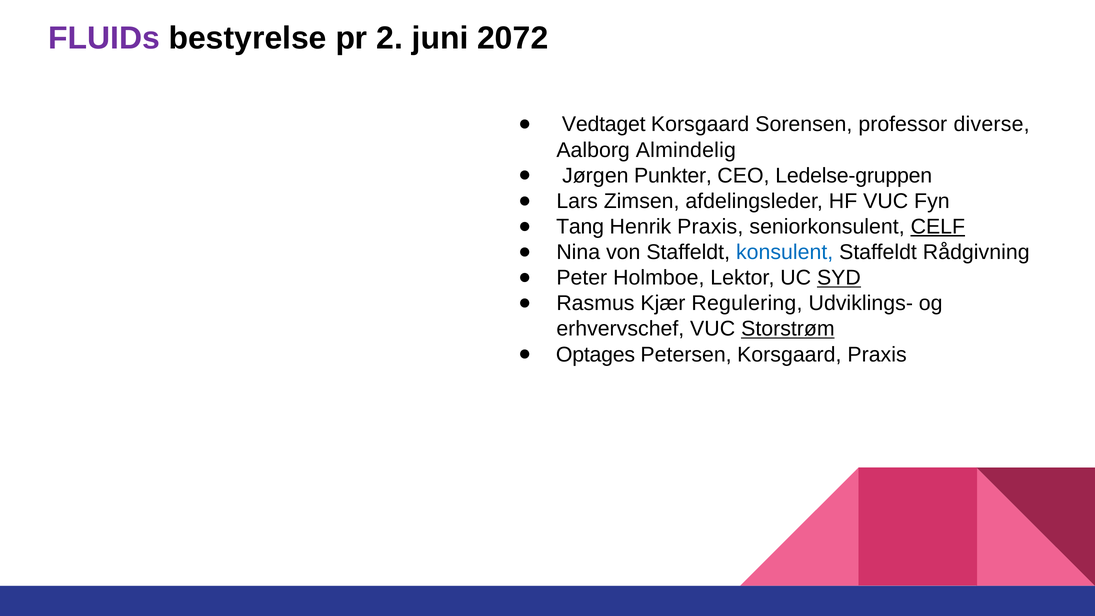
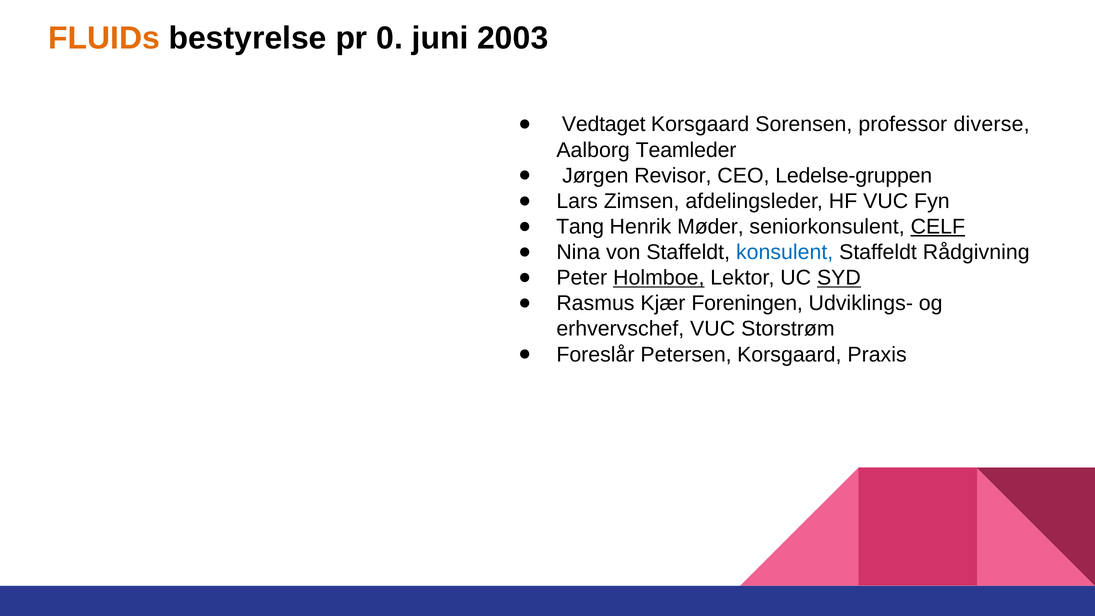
FLUIDs colour: purple -> orange
2: 2 -> 0
2072: 2072 -> 2003
Almindelig: Almindelig -> Teamleder
Punkter: Punkter -> Revisor
Henrik Praxis: Praxis -> Møder
Holmboe underline: none -> present
Regulering: Regulering -> Foreningen
Storstrøm underline: present -> none
Optages: Optages -> Foreslår
